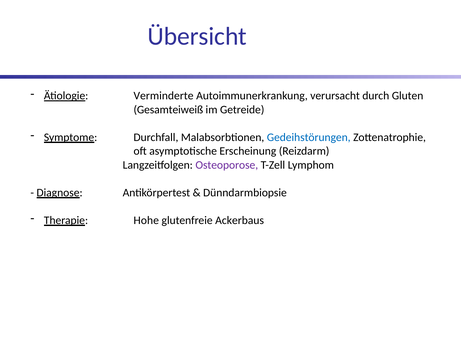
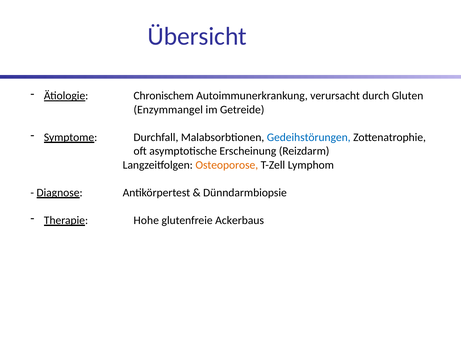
Verminderte: Verminderte -> Chronischem
Gesamteiweiß: Gesamteiweiß -> Enzymmangel
Osteoporose colour: purple -> orange
